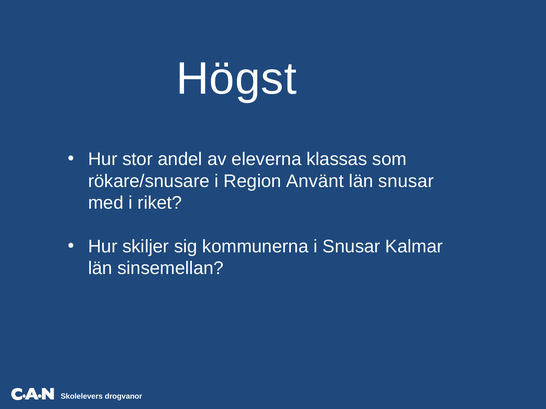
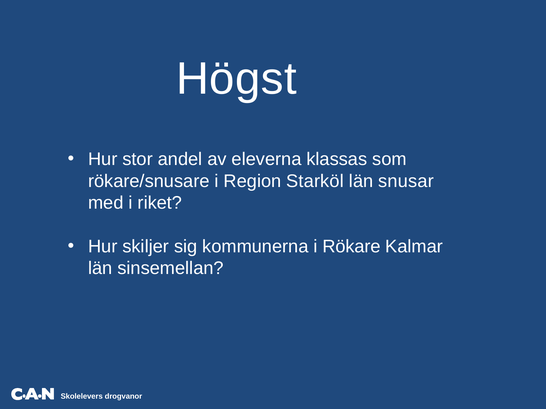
Använt: Använt -> Starköl
i Snusar: Snusar -> Rökare
